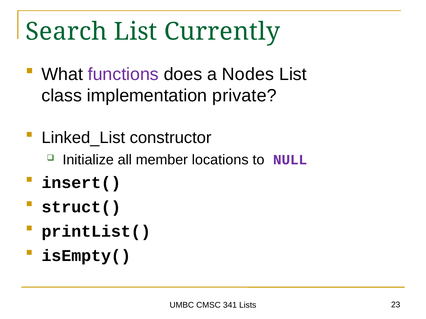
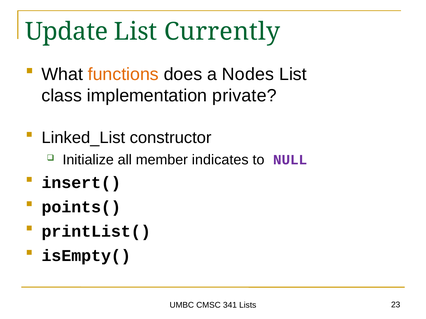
Search: Search -> Update
functions colour: purple -> orange
locations: locations -> indicates
struct(: struct( -> points(
